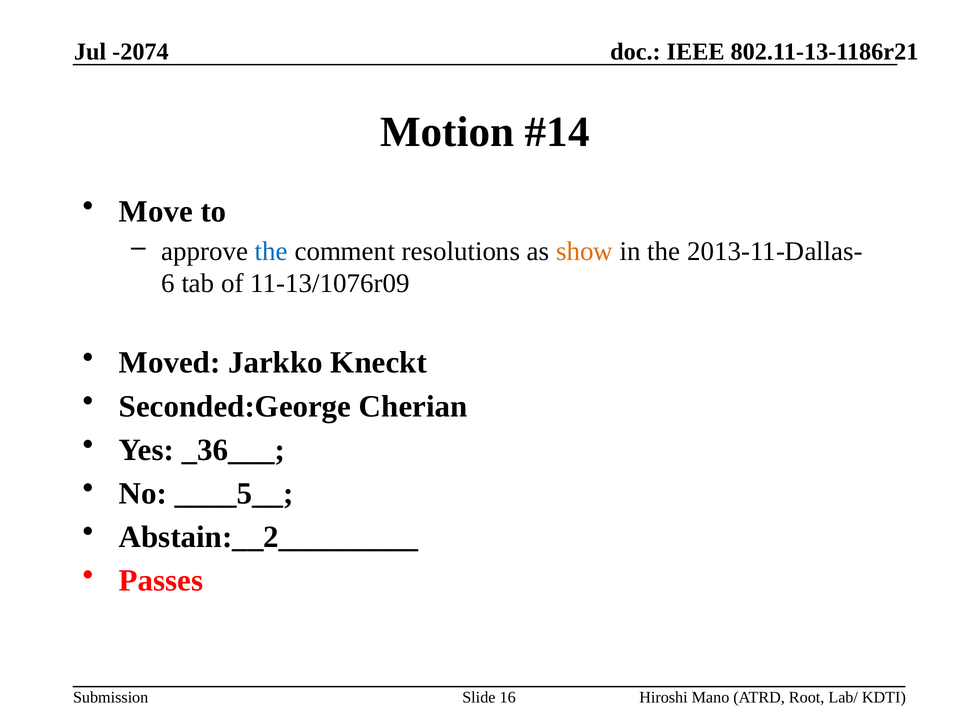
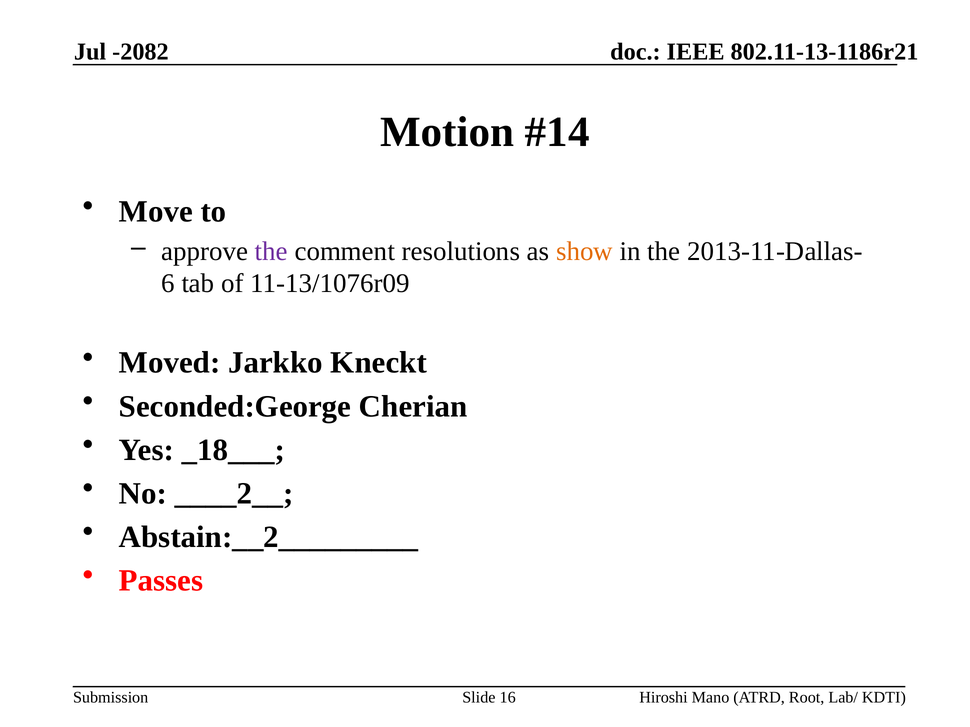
-2074: -2074 -> -2082
the at (271, 251) colour: blue -> purple
_36___: _36___ -> _18___
____5__: ____5__ -> ____2__
